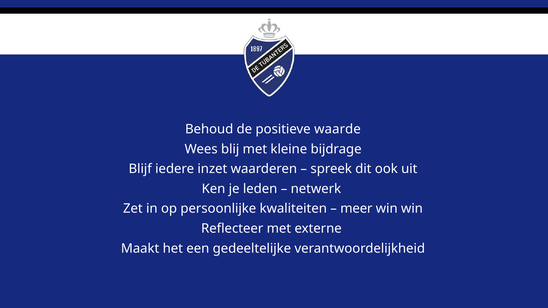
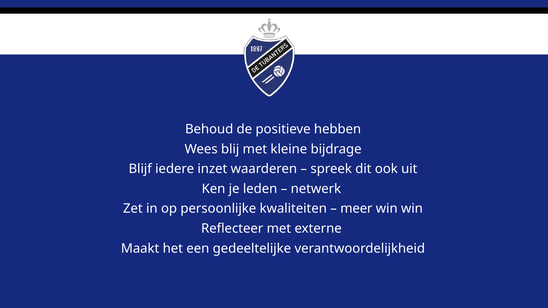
waarde: waarde -> hebben
